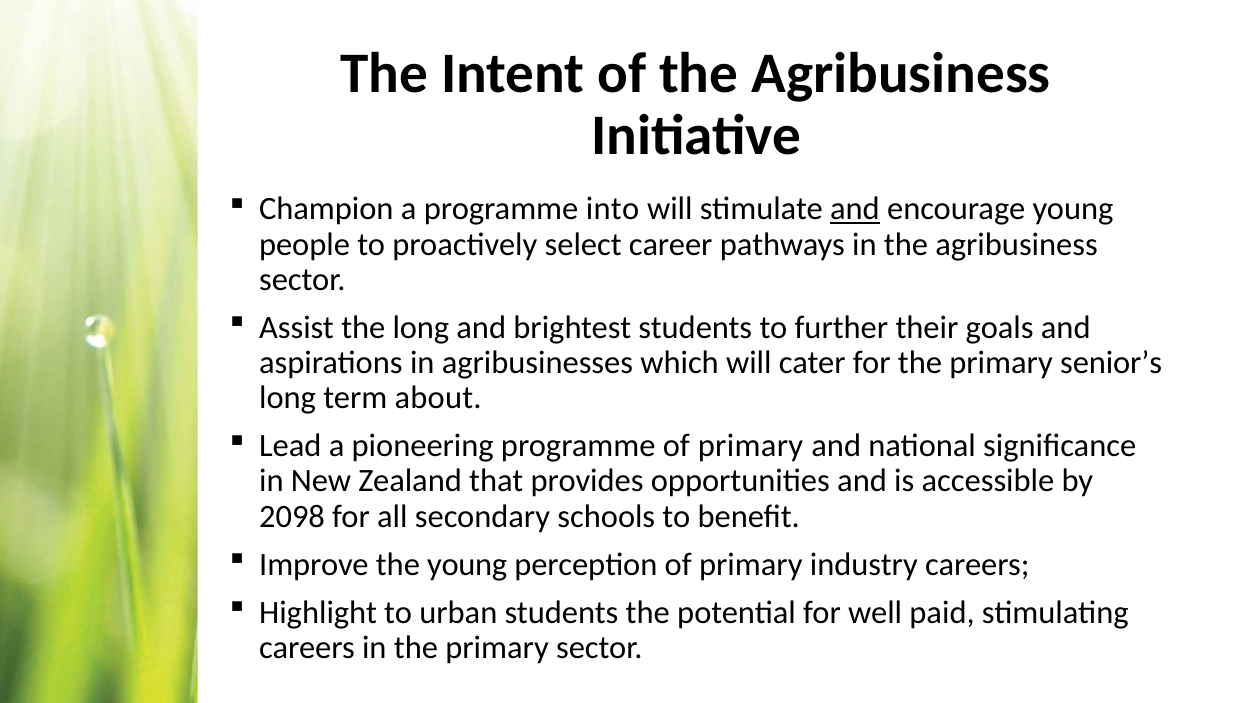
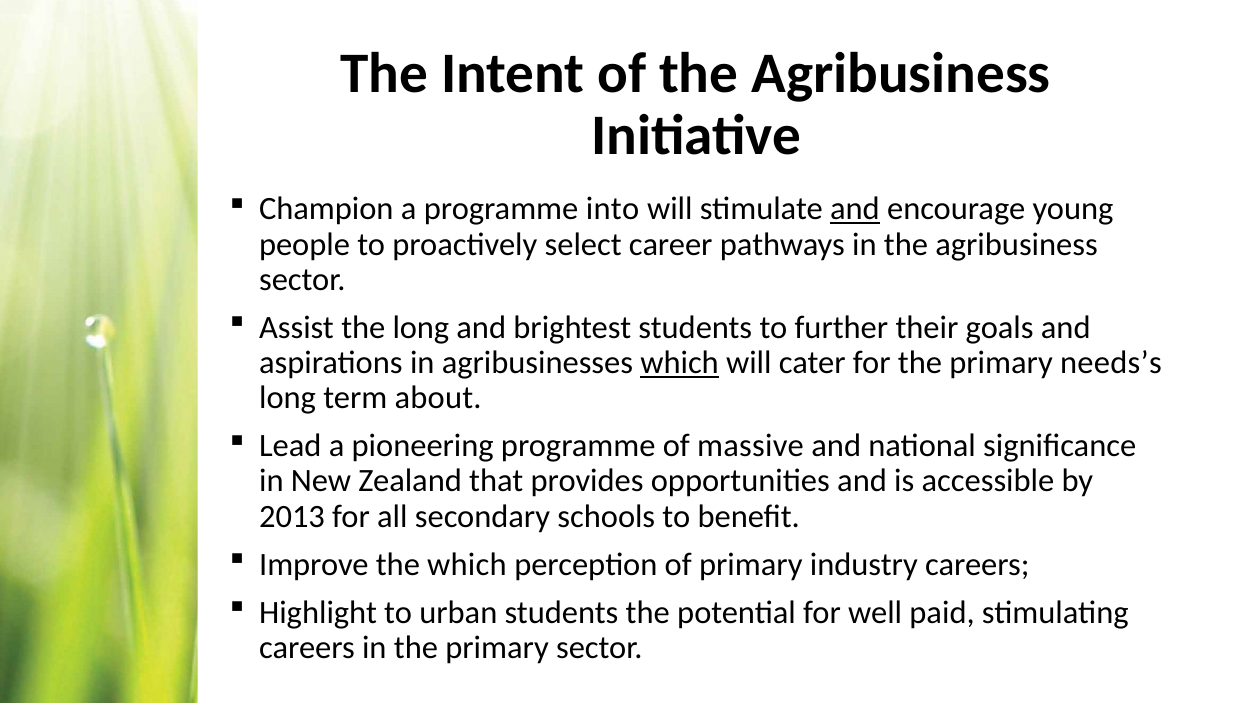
which at (680, 363) underline: none -> present
senior’s: senior’s -> needs’s
programme of primary: primary -> massive
2098: 2098 -> 2013
the young: young -> which
